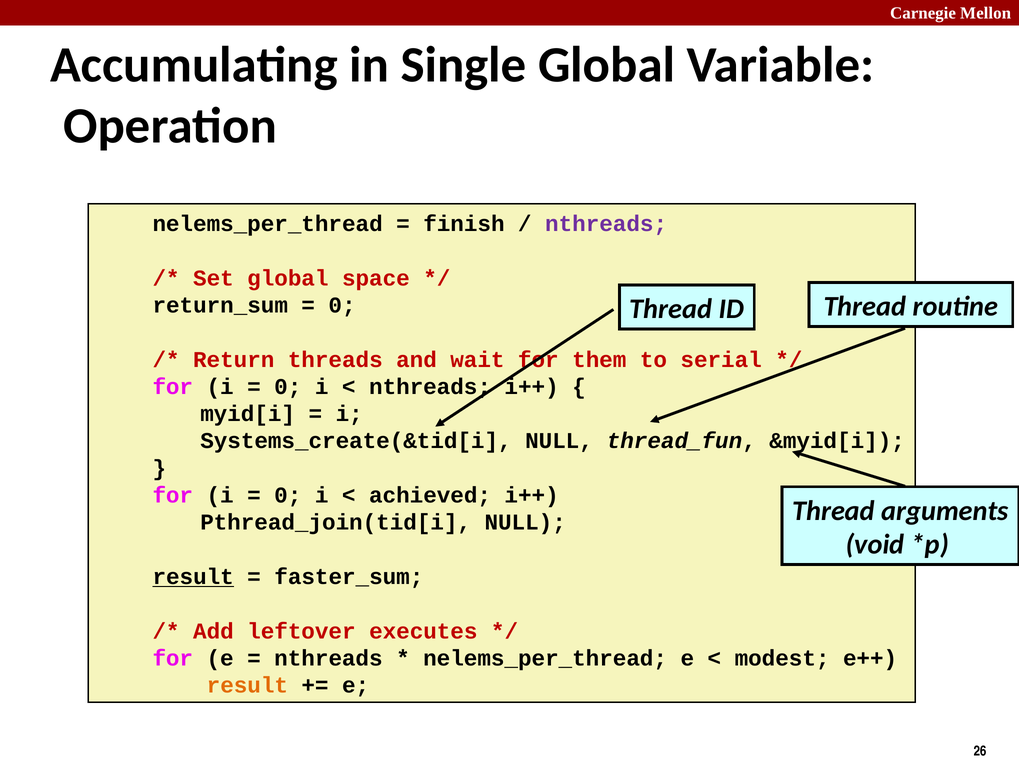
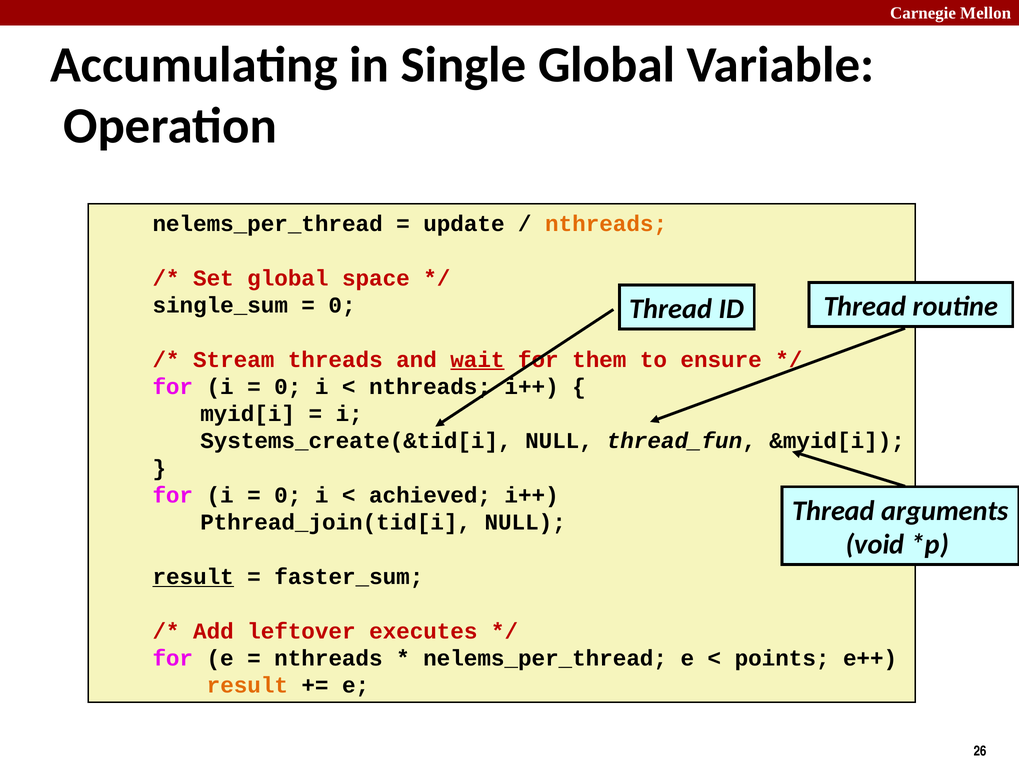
finish: finish -> update
nthreads at (606, 224) colour: purple -> orange
return_sum: return_sum -> single_sum
Return: Return -> Stream
wait underline: none -> present
serial: serial -> ensure
modest: modest -> points
